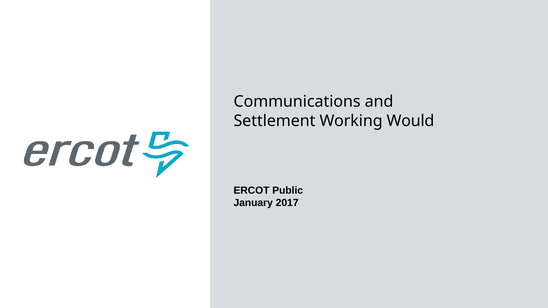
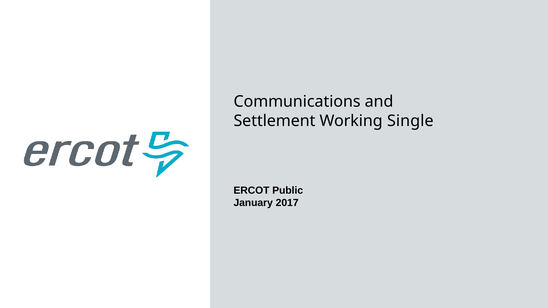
Would: Would -> Single
